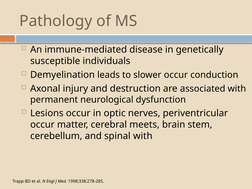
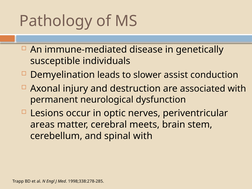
slower occur: occur -> assist
occur at (42, 125): occur -> areas
